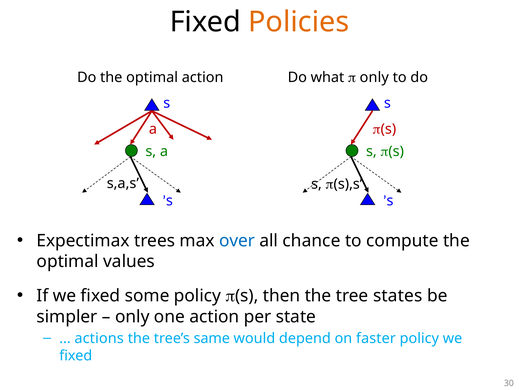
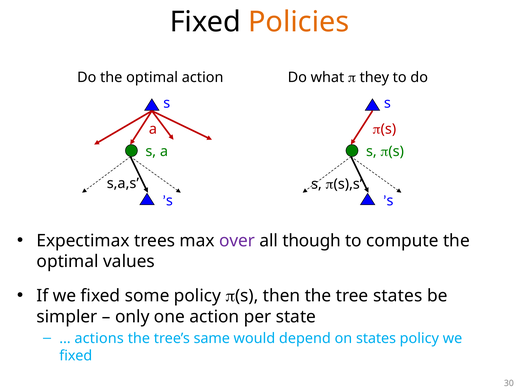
only at (374, 77): only -> they
over colour: blue -> purple
chance: chance -> though
on faster: faster -> states
